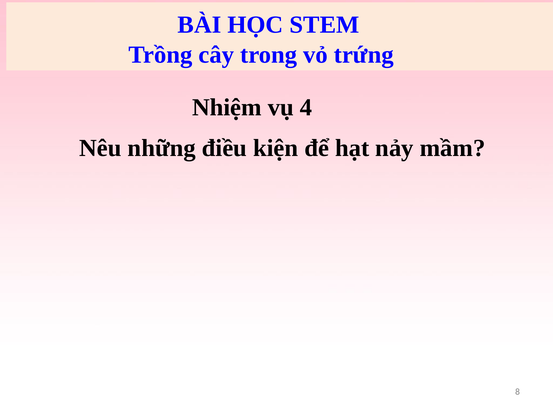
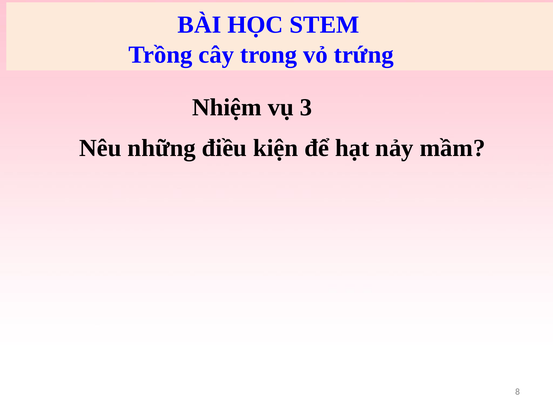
4: 4 -> 3
